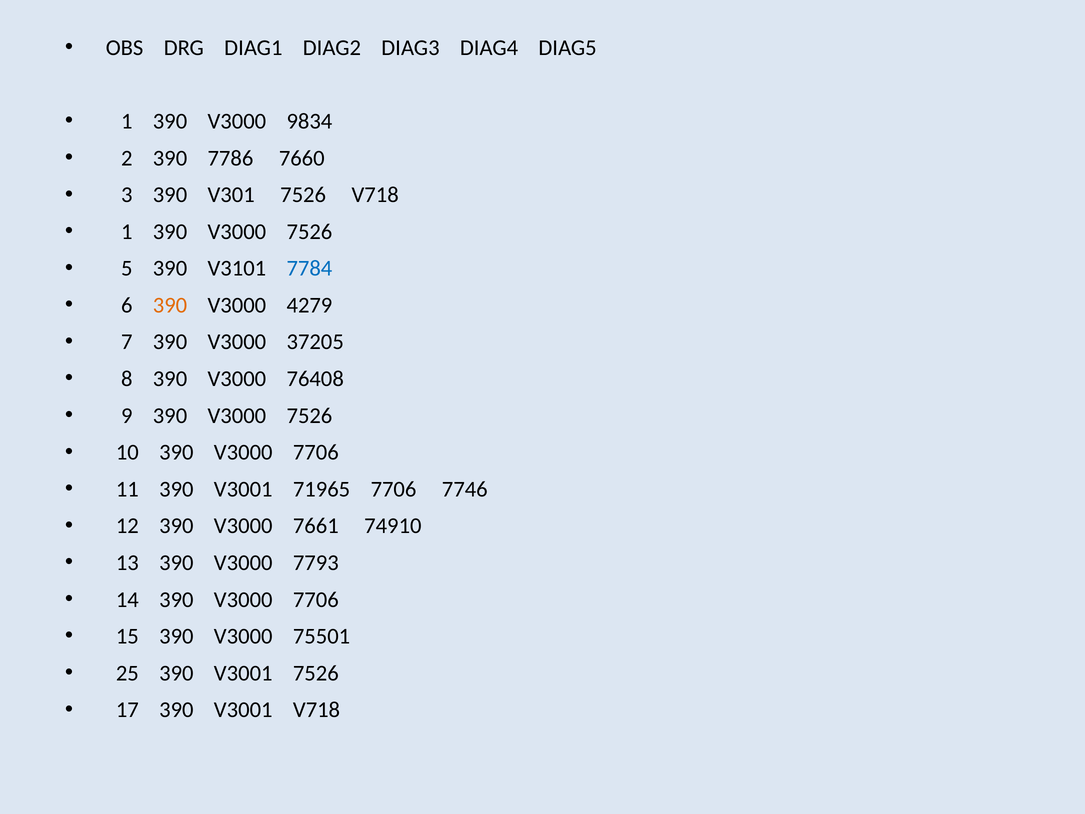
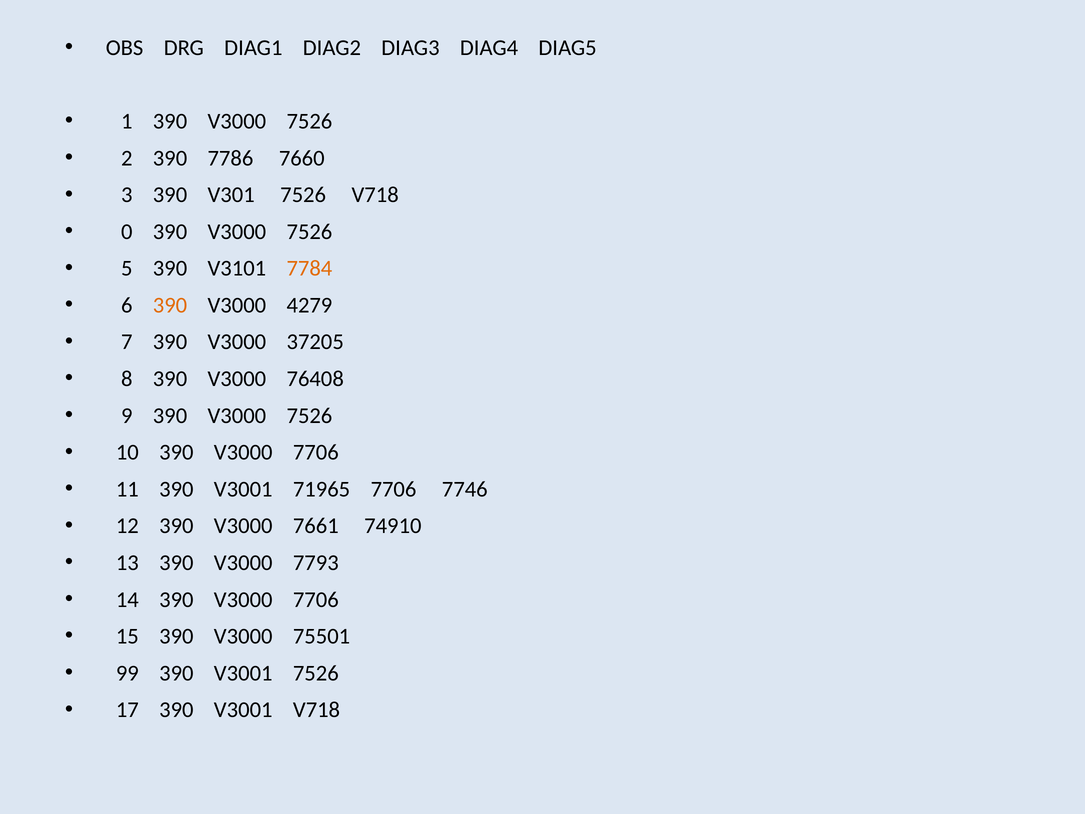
1 390 V3000 9834: 9834 -> 7526
1 at (127, 232): 1 -> 0
7784 colour: blue -> orange
25: 25 -> 99
